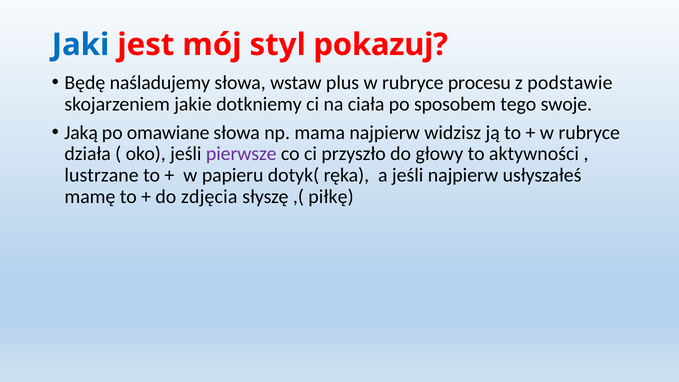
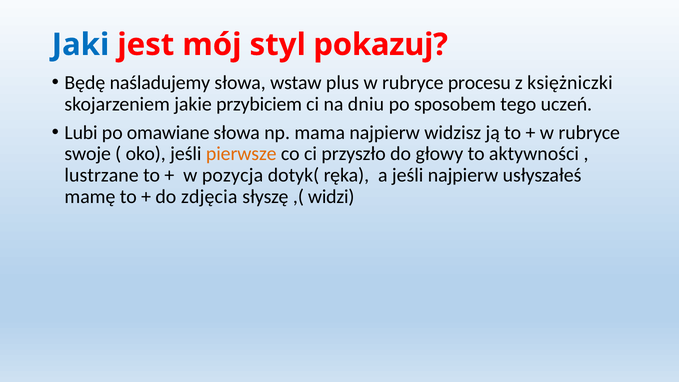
podstawie: podstawie -> księżniczki
dotkniemy: dotkniemy -> przybiciem
ciała: ciała -> dniu
swoje: swoje -> uczeń
Jaką: Jaką -> Lubi
działa: działa -> swoje
pierwsze colour: purple -> orange
papieru: papieru -> pozycja
piłkę: piłkę -> widzi
